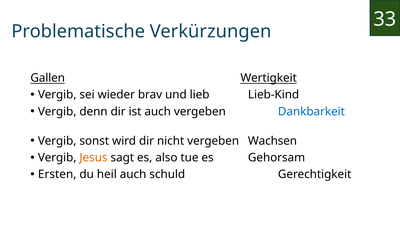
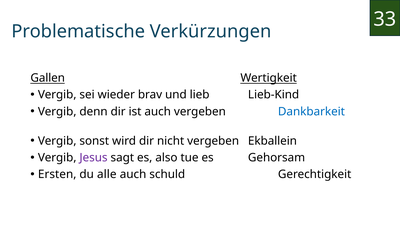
Wachsen: Wachsen -> Ekballein
Jesus colour: orange -> purple
heil: heil -> alle
